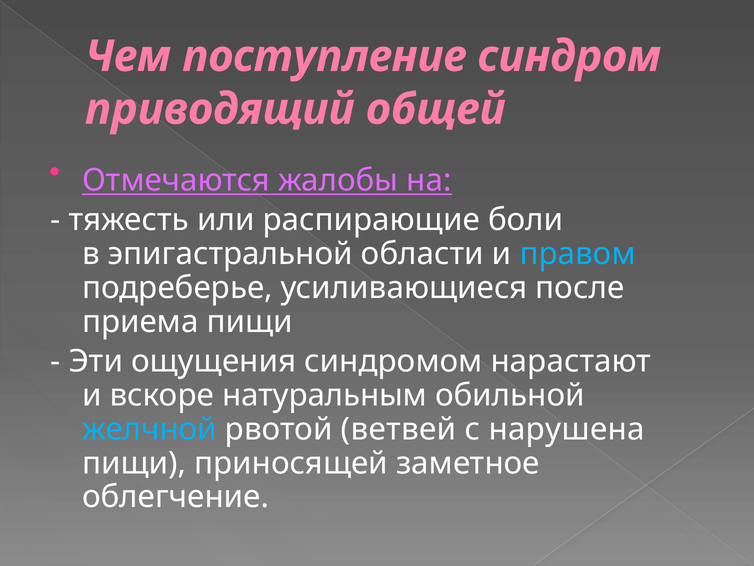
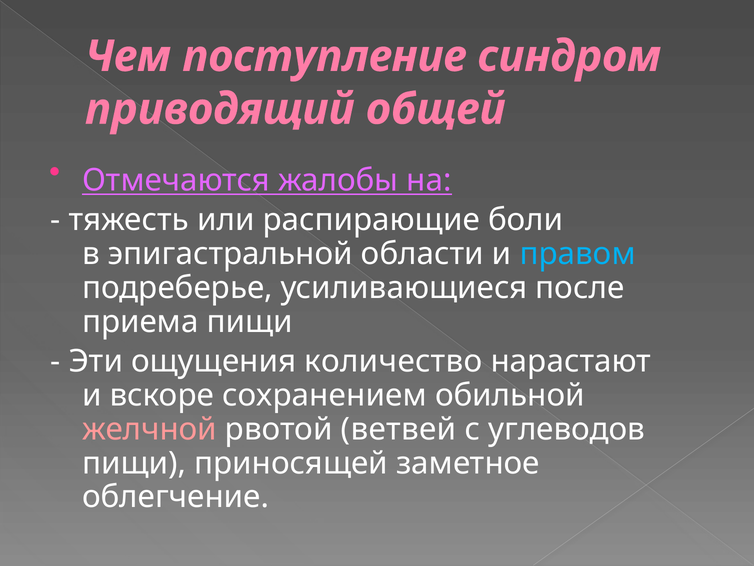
синдромом: синдромом -> количество
натуральным: натуральным -> сохранением
желчной colour: light blue -> pink
нарушена: нарушена -> углеводов
